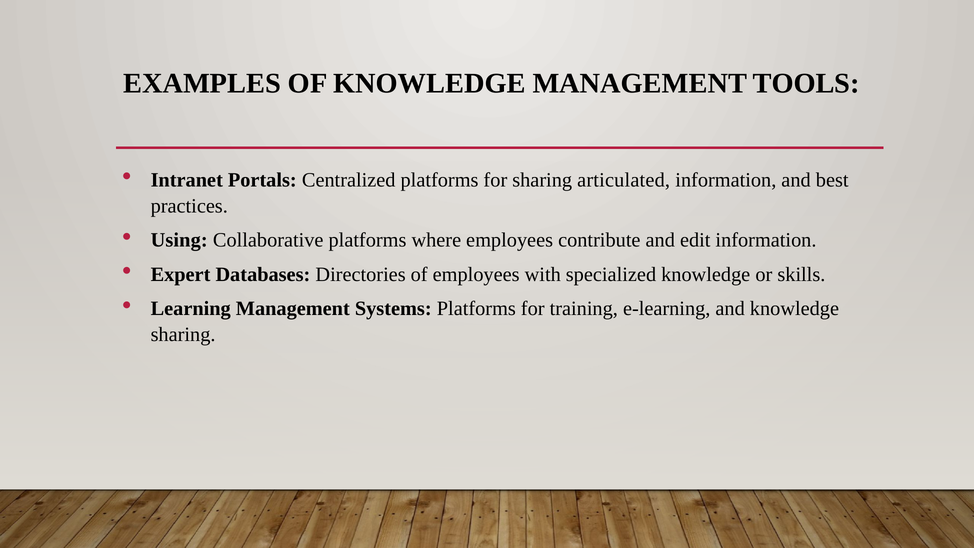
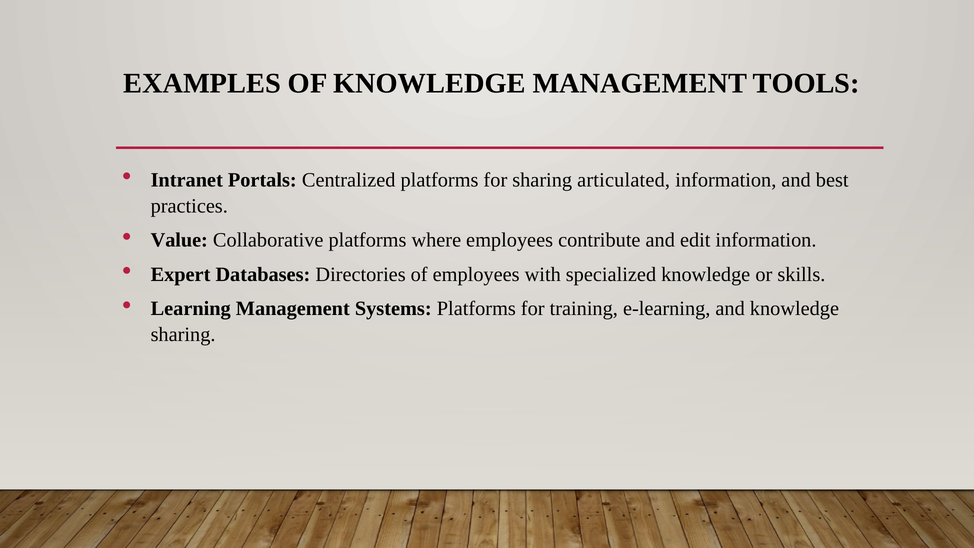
Using: Using -> Value
